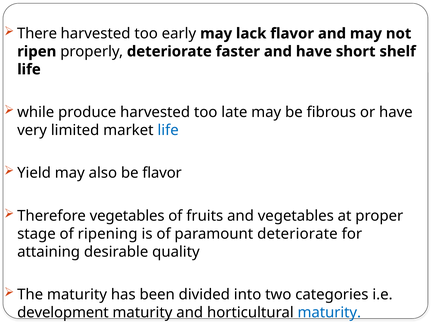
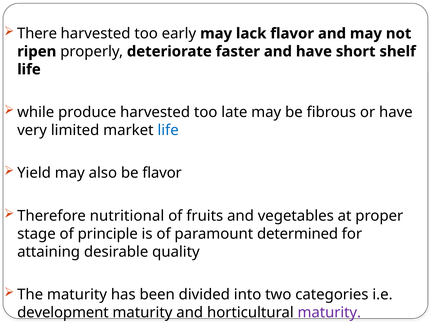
Therefore vegetables: vegetables -> nutritional
ripening: ripening -> principle
paramount deteriorate: deteriorate -> determined
maturity at (329, 313) colour: blue -> purple
